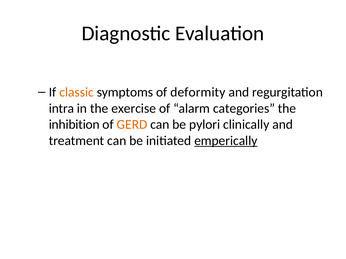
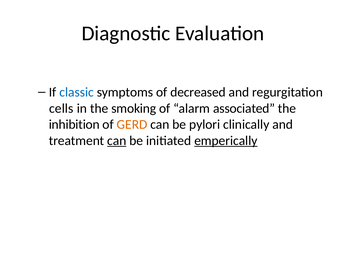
classic colour: orange -> blue
deformity: deformity -> decreased
intra: intra -> cells
exercise: exercise -> smoking
categories: categories -> associated
can at (117, 141) underline: none -> present
